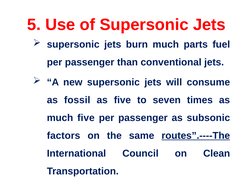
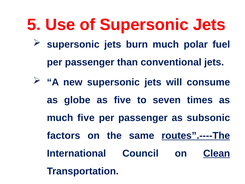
parts: parts -> polar
fossil: fossil -> globe
Clean underline: none -> present
